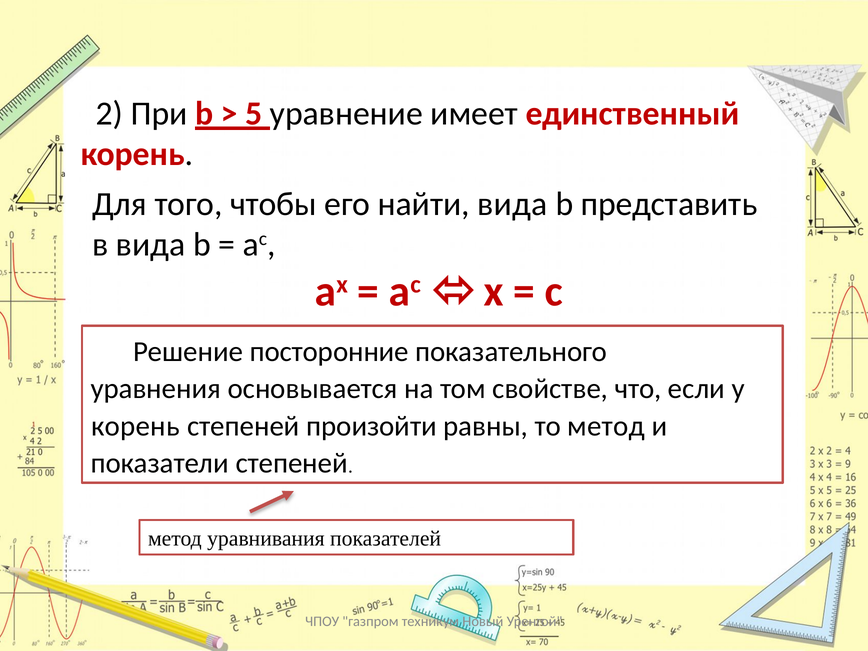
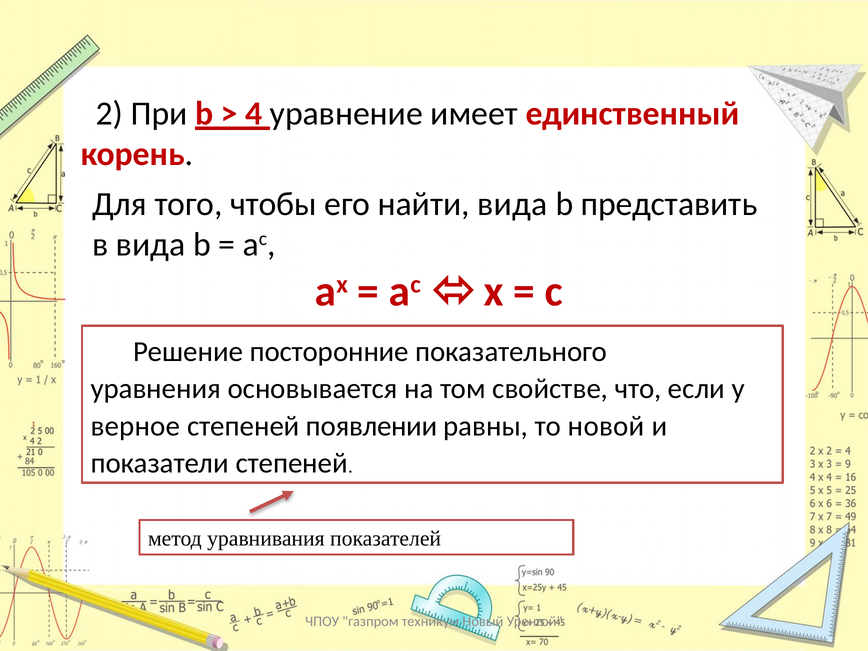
5: 5 -> 4
корень at (135, 426): корень -> верное
произойти: произойти -> появлении
то метод: метод -> новой
